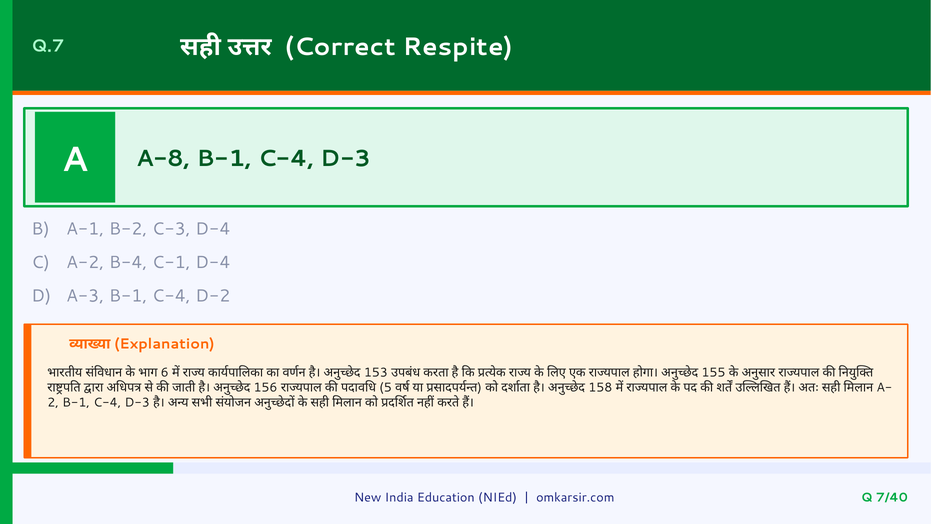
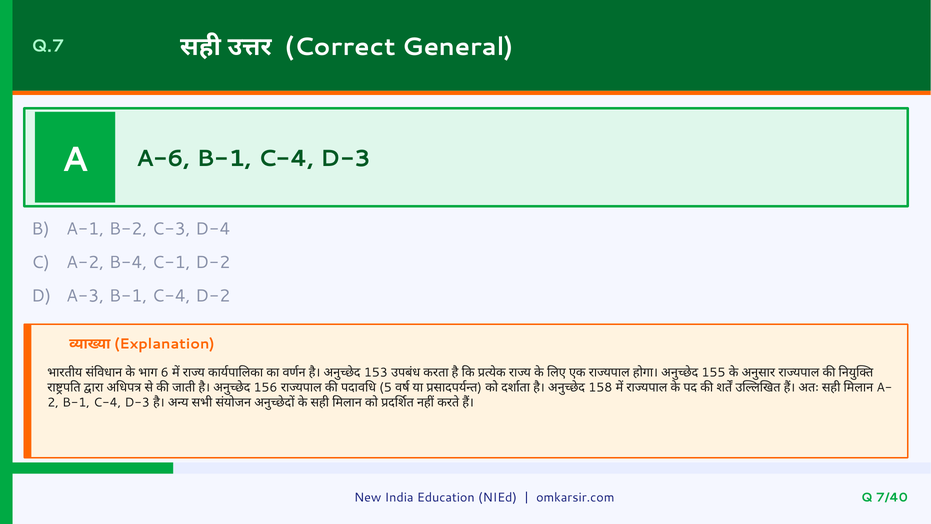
Respite: Respite -> General
A-8: A-8 -> A-6
C-1 D-4: D-4 -> D-2
